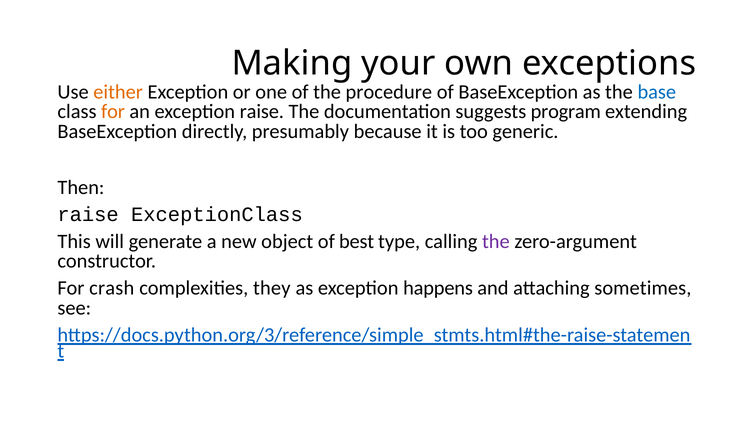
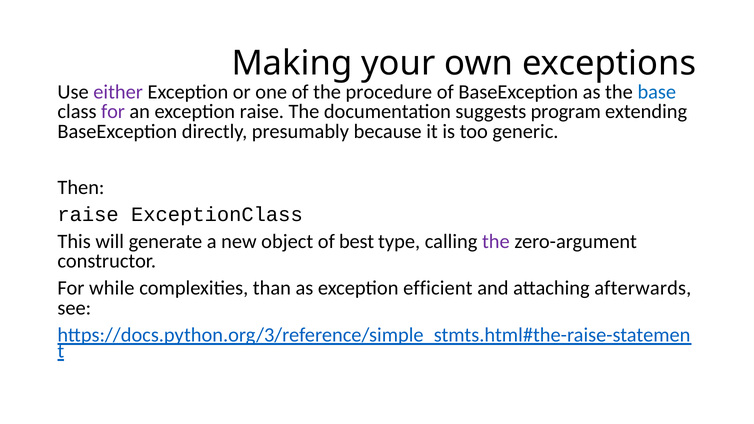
either colour: orange -> purple
for at (113, 112) colour: orange -> purple
crash: crash -> while
they: they -> than
happens: happens -> efficient
sometimes: sometimes -> afterwards
